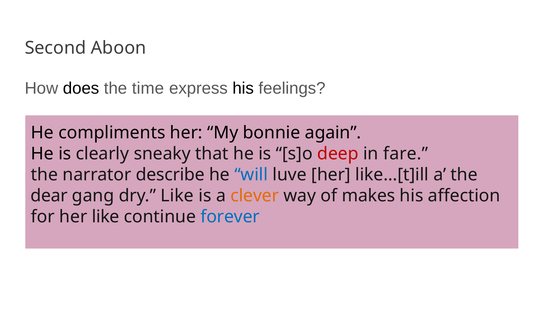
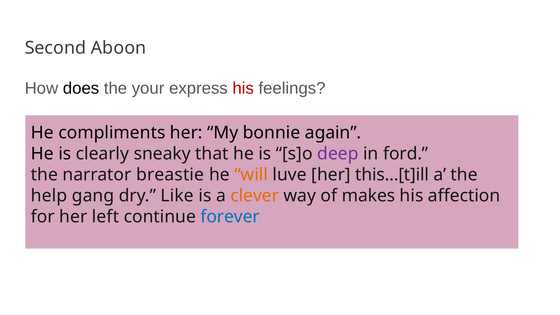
time: time -> your
his at (243, 88) colour: black -> red
deep colour: red -> purple
fare: fare -> ford
describe: describe -> breastie
will colour: blue -> orange
like…[t]ill: like…[t]ill -> this…[t]ill
dear: dear -> help
her like: like -> left
